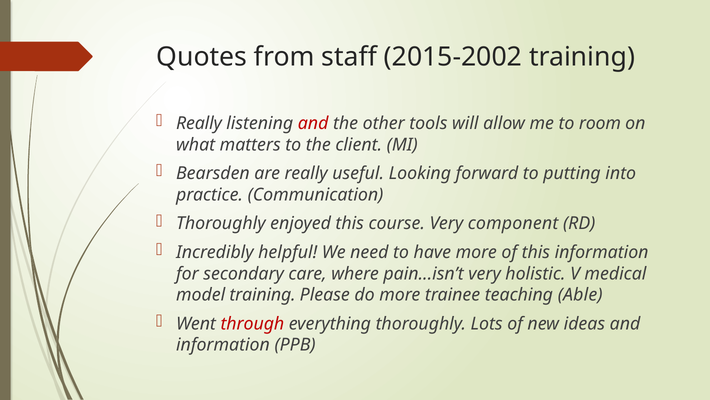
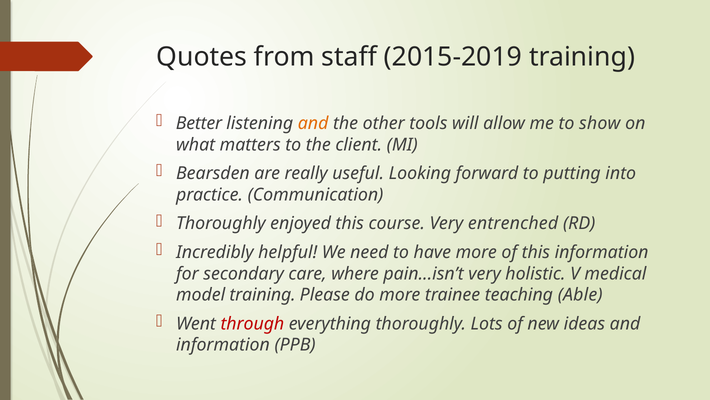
2015-2002: 2015-2002 -> 2015-2019
Really at (199, 123): Really -> Better
and at (313, 123) colour: red -> orange
room: room -> show
component: component -> entrenched
